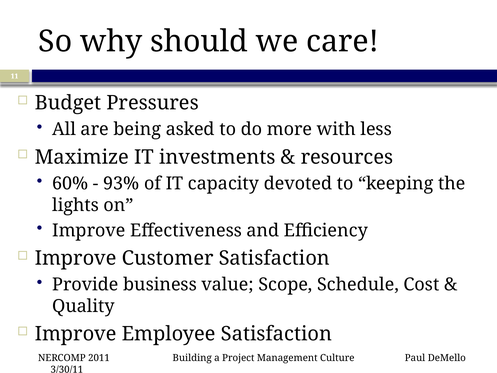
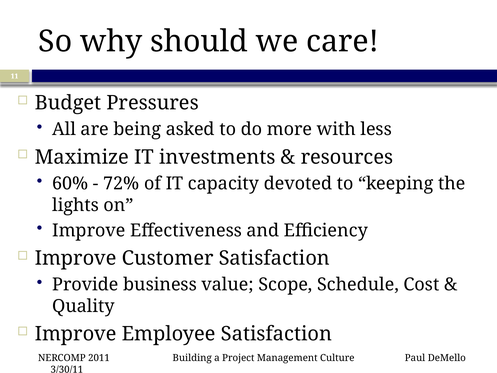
93%: 93% -> 72%
